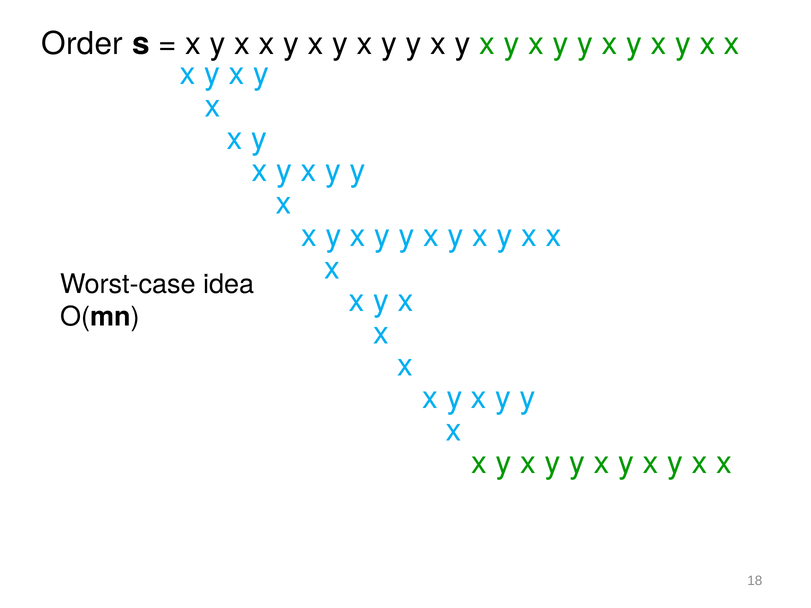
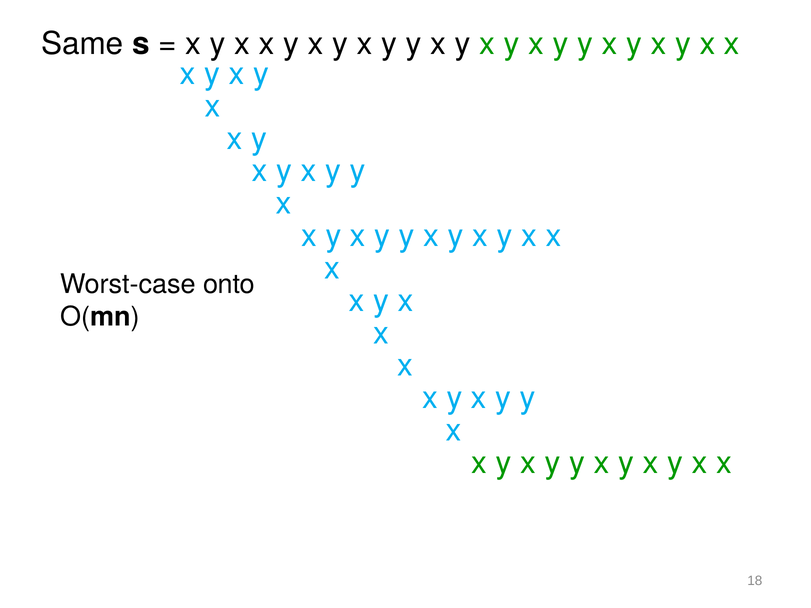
Order: Order -> Same
idea: idea -> onto
